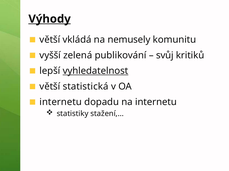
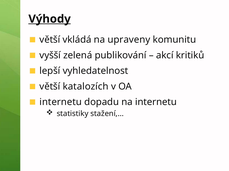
nemusely: nemusely -> upraveny
svůj: svůj -> akcí
vyhledatelnost underline: present -> none
statistická: statistická -> katalozích
